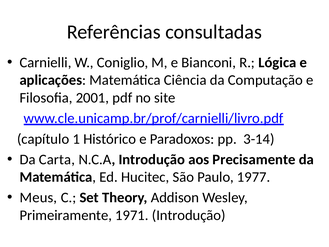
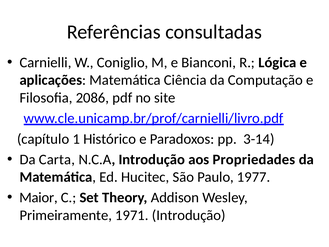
2001: 2001 -> 2086
Precisamente: Precisamente -> Propriedades
Meus: Meus -> Maior
